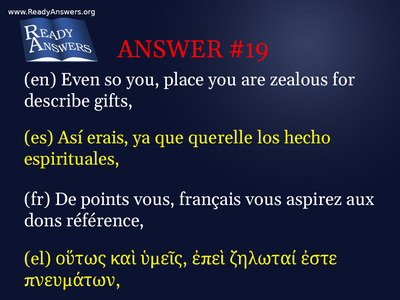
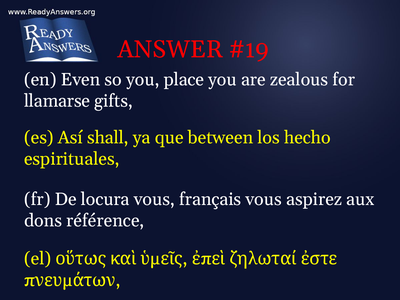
describe: describe -> llamarse
erais: erais -> shall
querelle: querelle -> between
points: points -> locura
